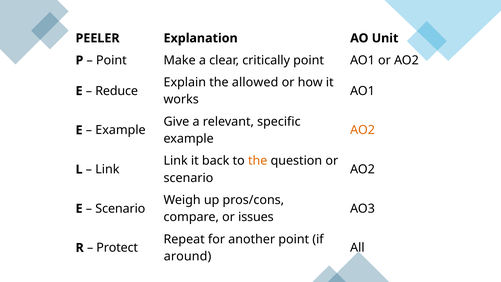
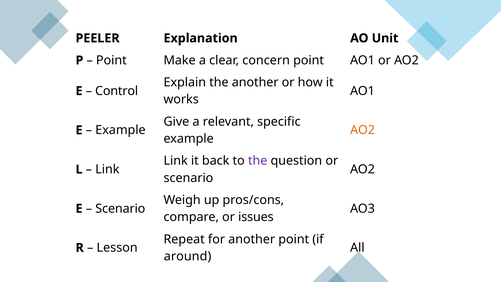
critically: critically -> concern
the allowed: allowed -> another
Reduce: Reduce -> Control
the at (258, 161) colour: orange -> purple
Protect: Protect -> Lesson
